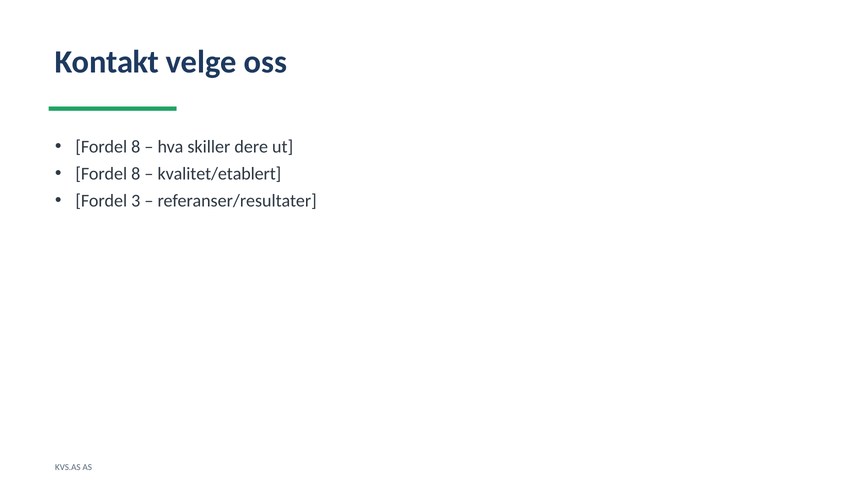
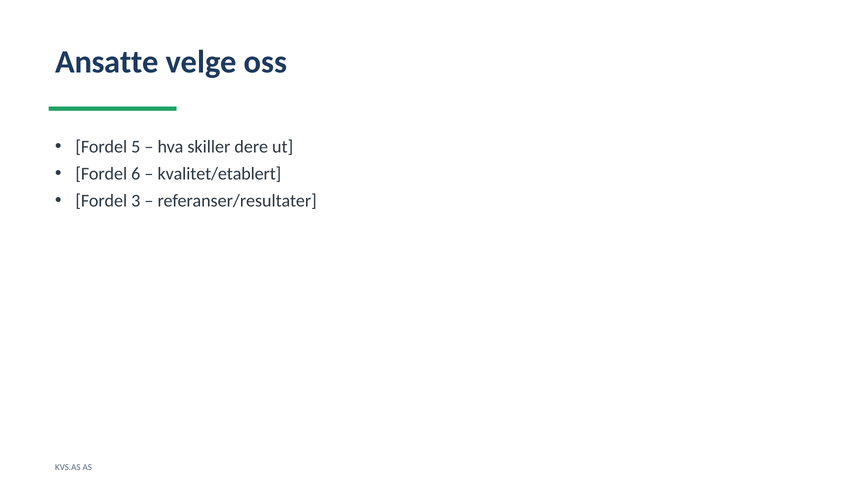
Kontakt: Kontakt -> Ansatte
8 at (136, 147): 8 -> 5
8 at (136, 174): 8 -> 6
